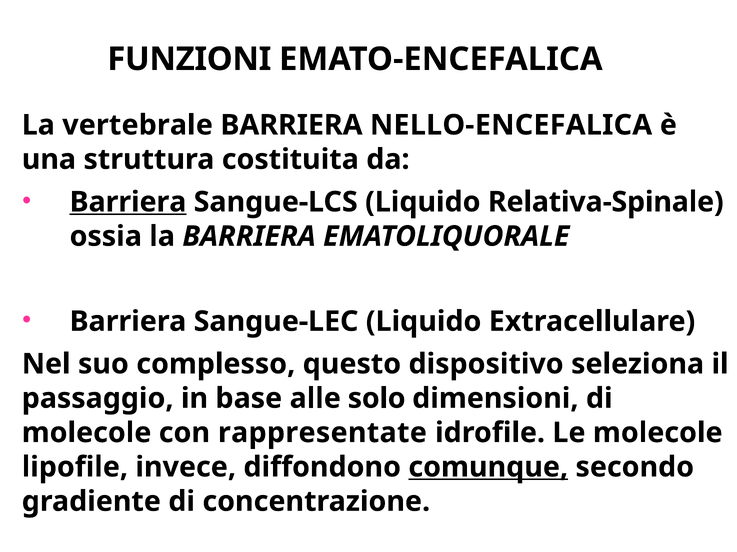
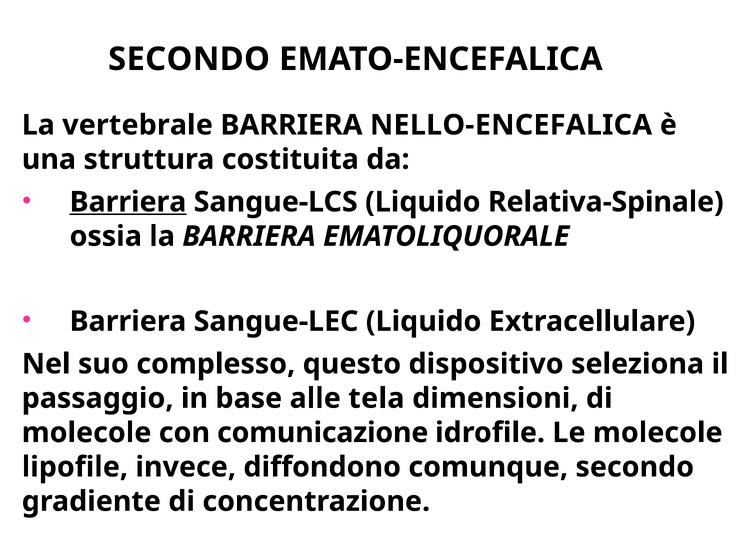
FUNZIONI at (189, 59): FUNZIONI -> SECONDO
solo: solo -> tela
rappresentate: rappresentate -> comunicazione
comunque underline: present -> none
